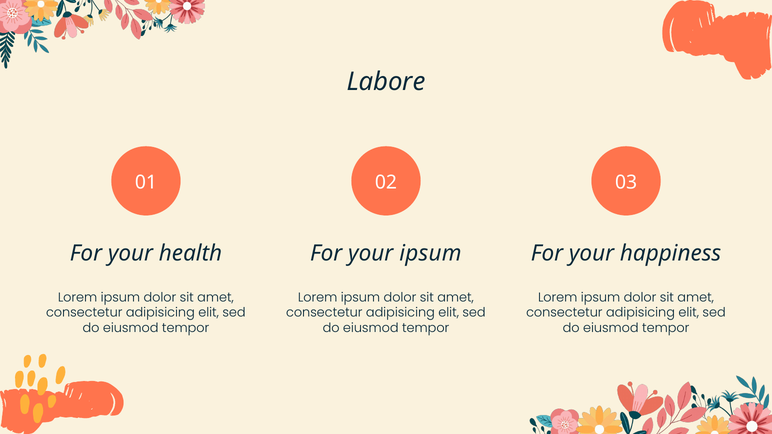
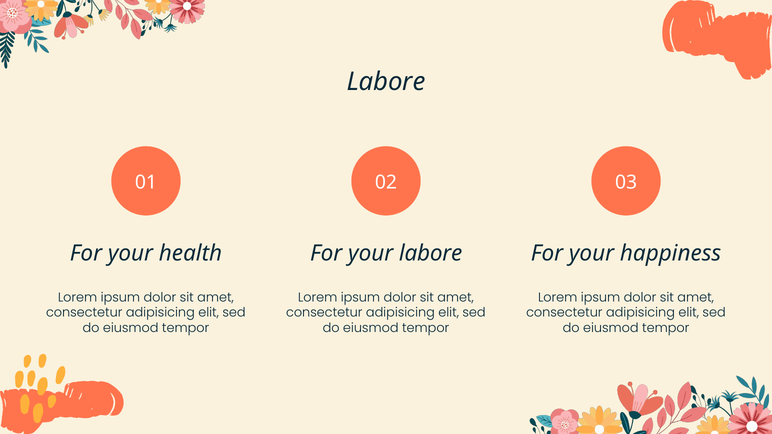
your ipsum: ipsum -> labore
